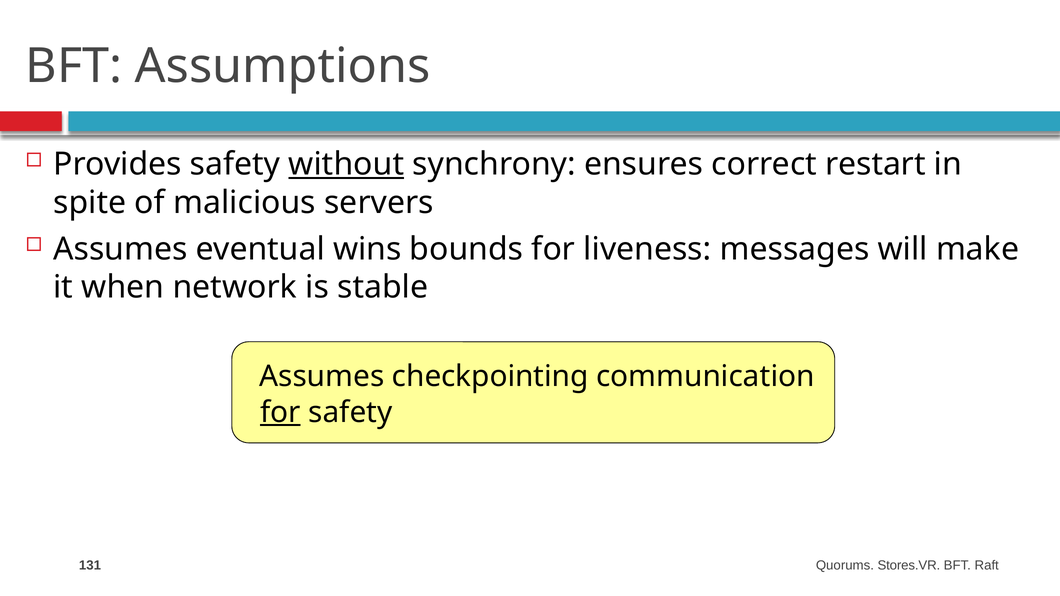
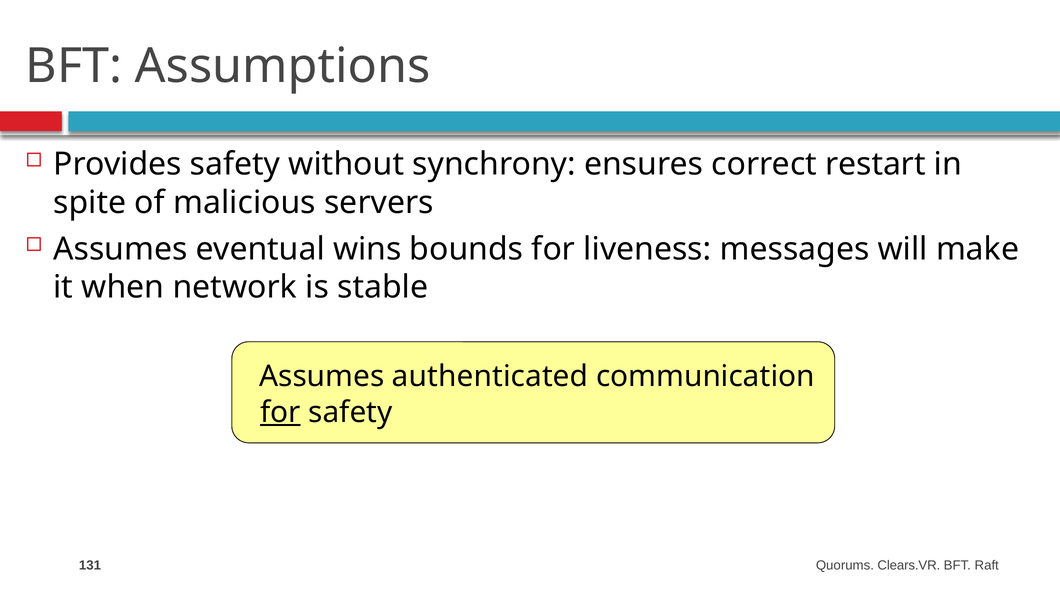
without underline: present -> none
checkpointing: checkpointing -> authenticated
Stores.VR: Stores.VR -> Clears.VR
